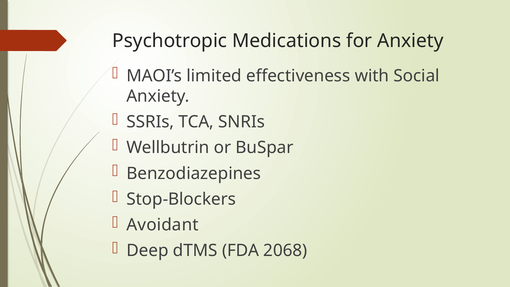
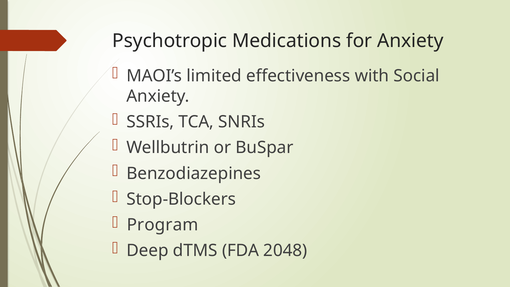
Avoidant: Avoidant -> Program
2068: 2068 -> 2048
